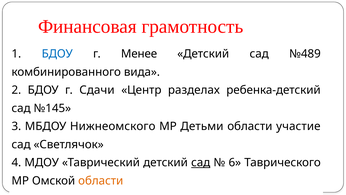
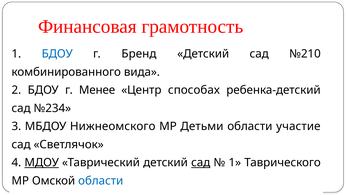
Менее: Менее -> Бренд
№489: №489 -> №210
Сдачи: Сдачи -> Менее
разделах: разделах -> способах
№145: №145 -> №234
МДОУ underline: none -> present
6 at (235, 162): 6 -> 1
области at (101, 180) colour: orange -> blue
